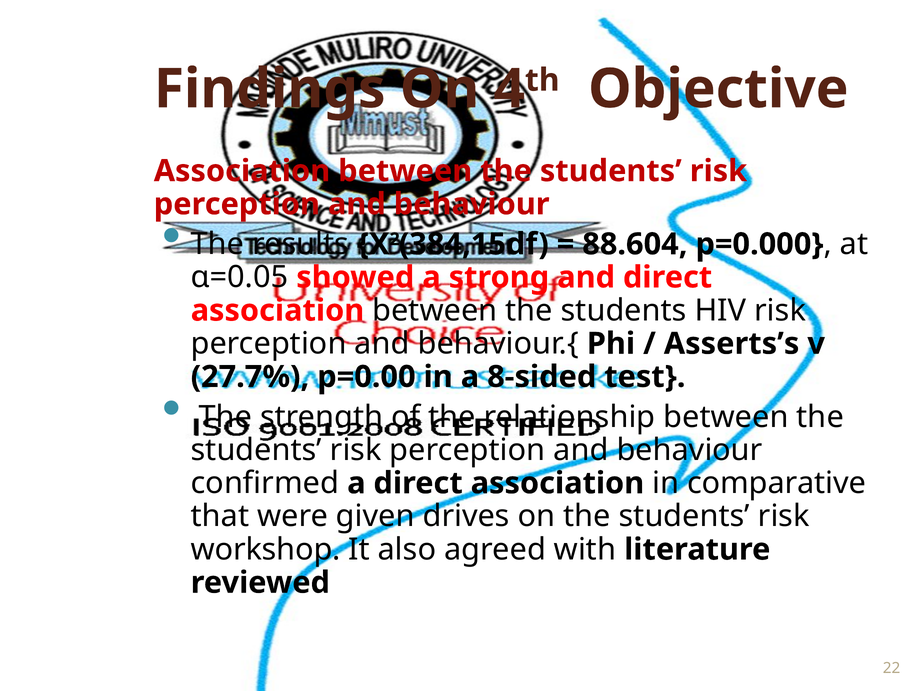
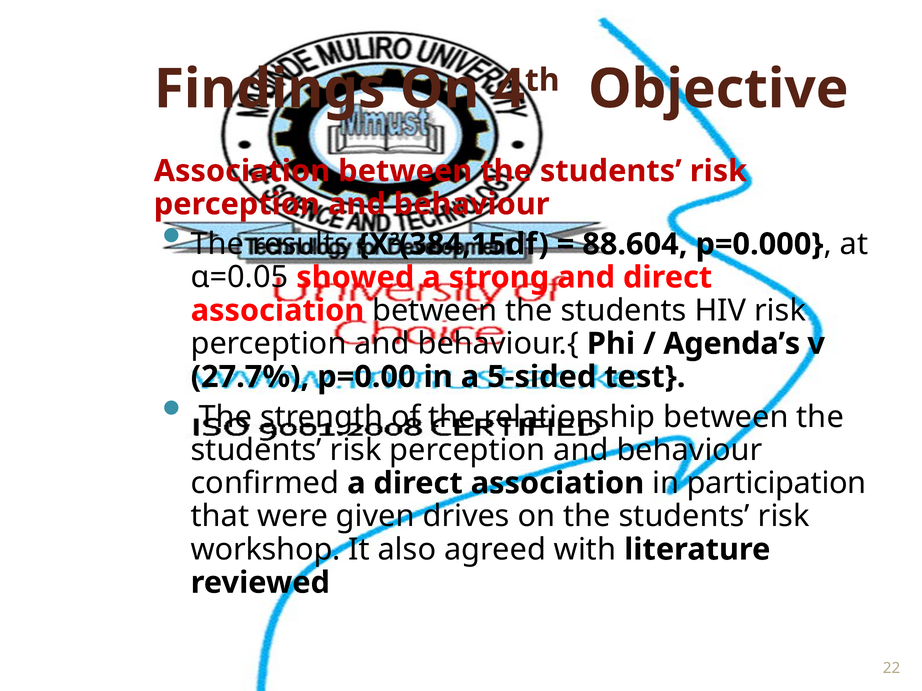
Asserts’s: Asserts’s -> Agenda’s
8-sided: 8-sided -> 5-sided
comparative: comparative -> participation
